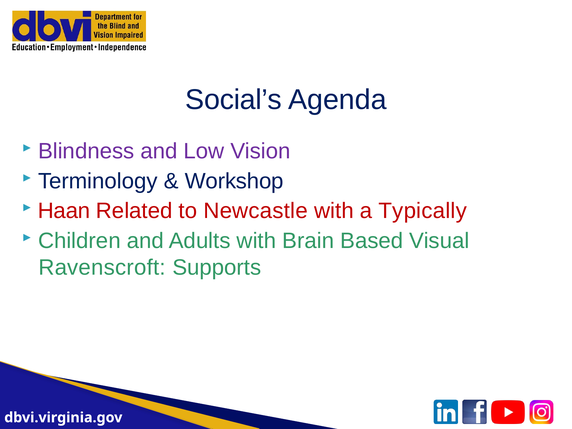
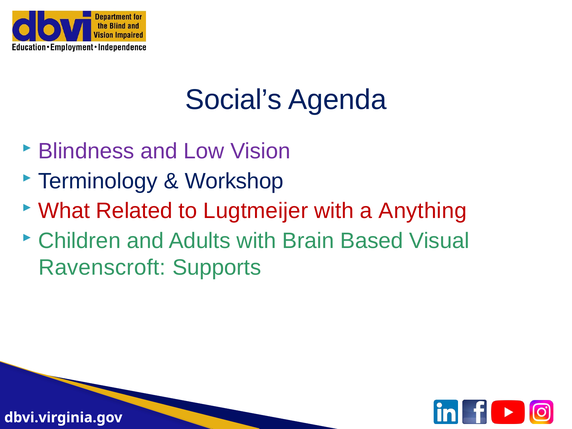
Haan: Haan -> What
Newcastle: Newcastle -> Lugtmeijer
Typically: Typically -> Anything
